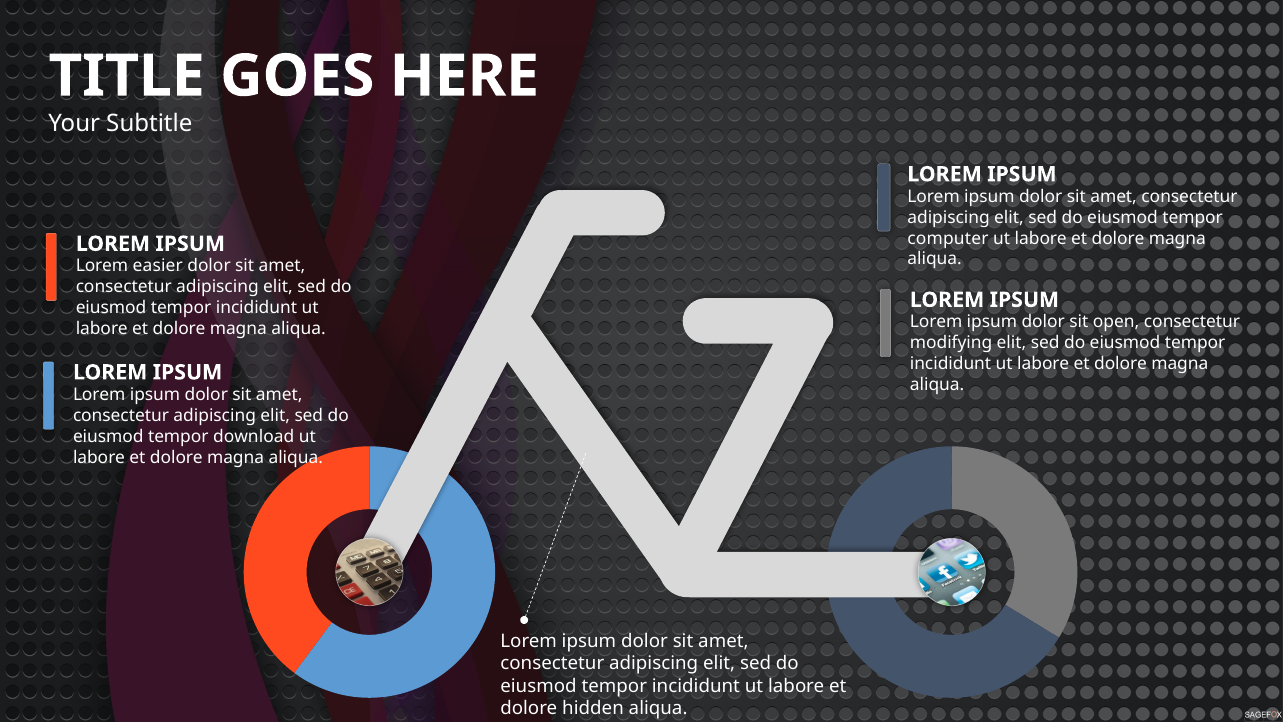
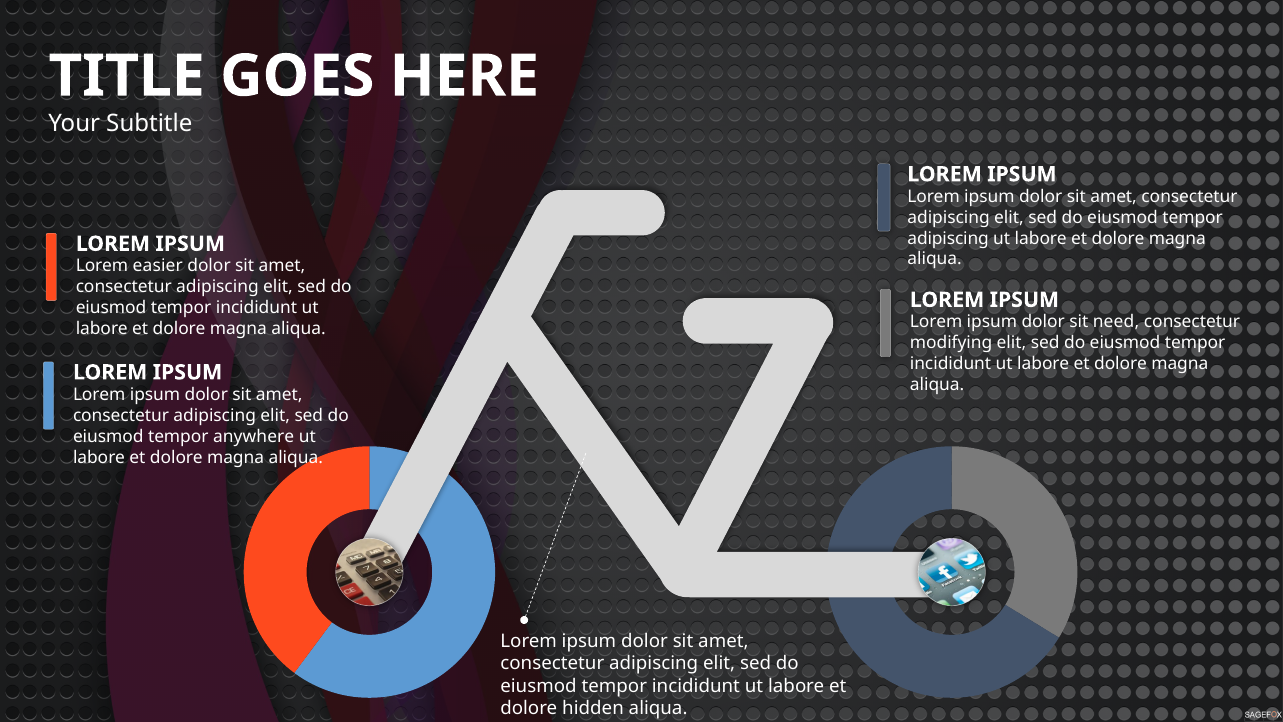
computer at (948, 238): computer -> adipiscing
open: open -> need
download: download -> anywhere
